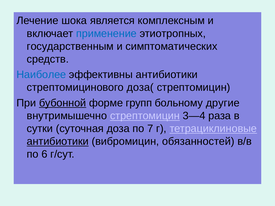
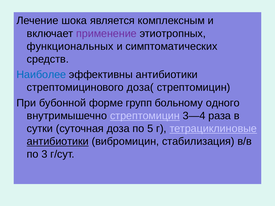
применение colour: blue -> purple
государственным: государственным -> функциональных
бубонной underline: present -> none
другие: другие -> одного
7: 7 -> 5
обязанностей: обязанностей -> стабилизация
6: 6 -> 3
